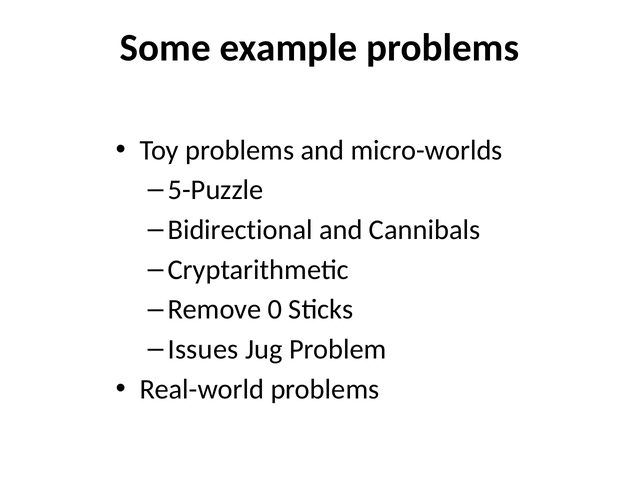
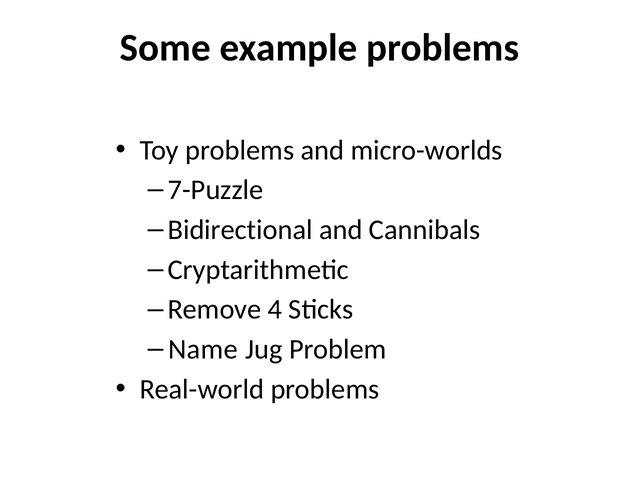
5-Puzzle: 5-Puzzle -> 7-Puzzle
0: 0 -> 4
Issues: Issues -> Name
